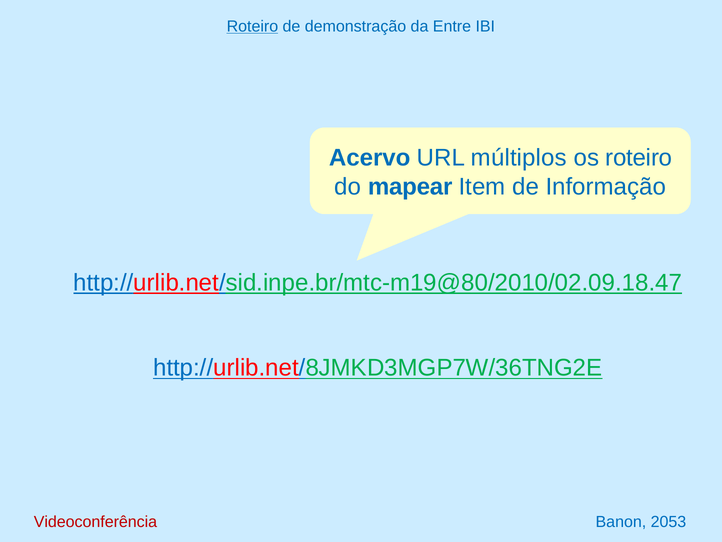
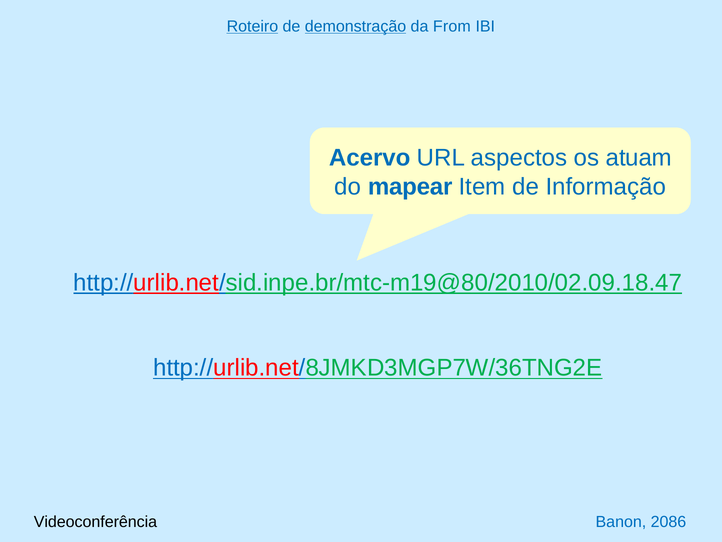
demonstração underline: none -> present
Entre: Entre -> From
múltiplos: múltiplos -> aspectos
os roteiro: roteiro -> atuam
Videoconferência colour: red -> black
2053: 2053 -> 2086
